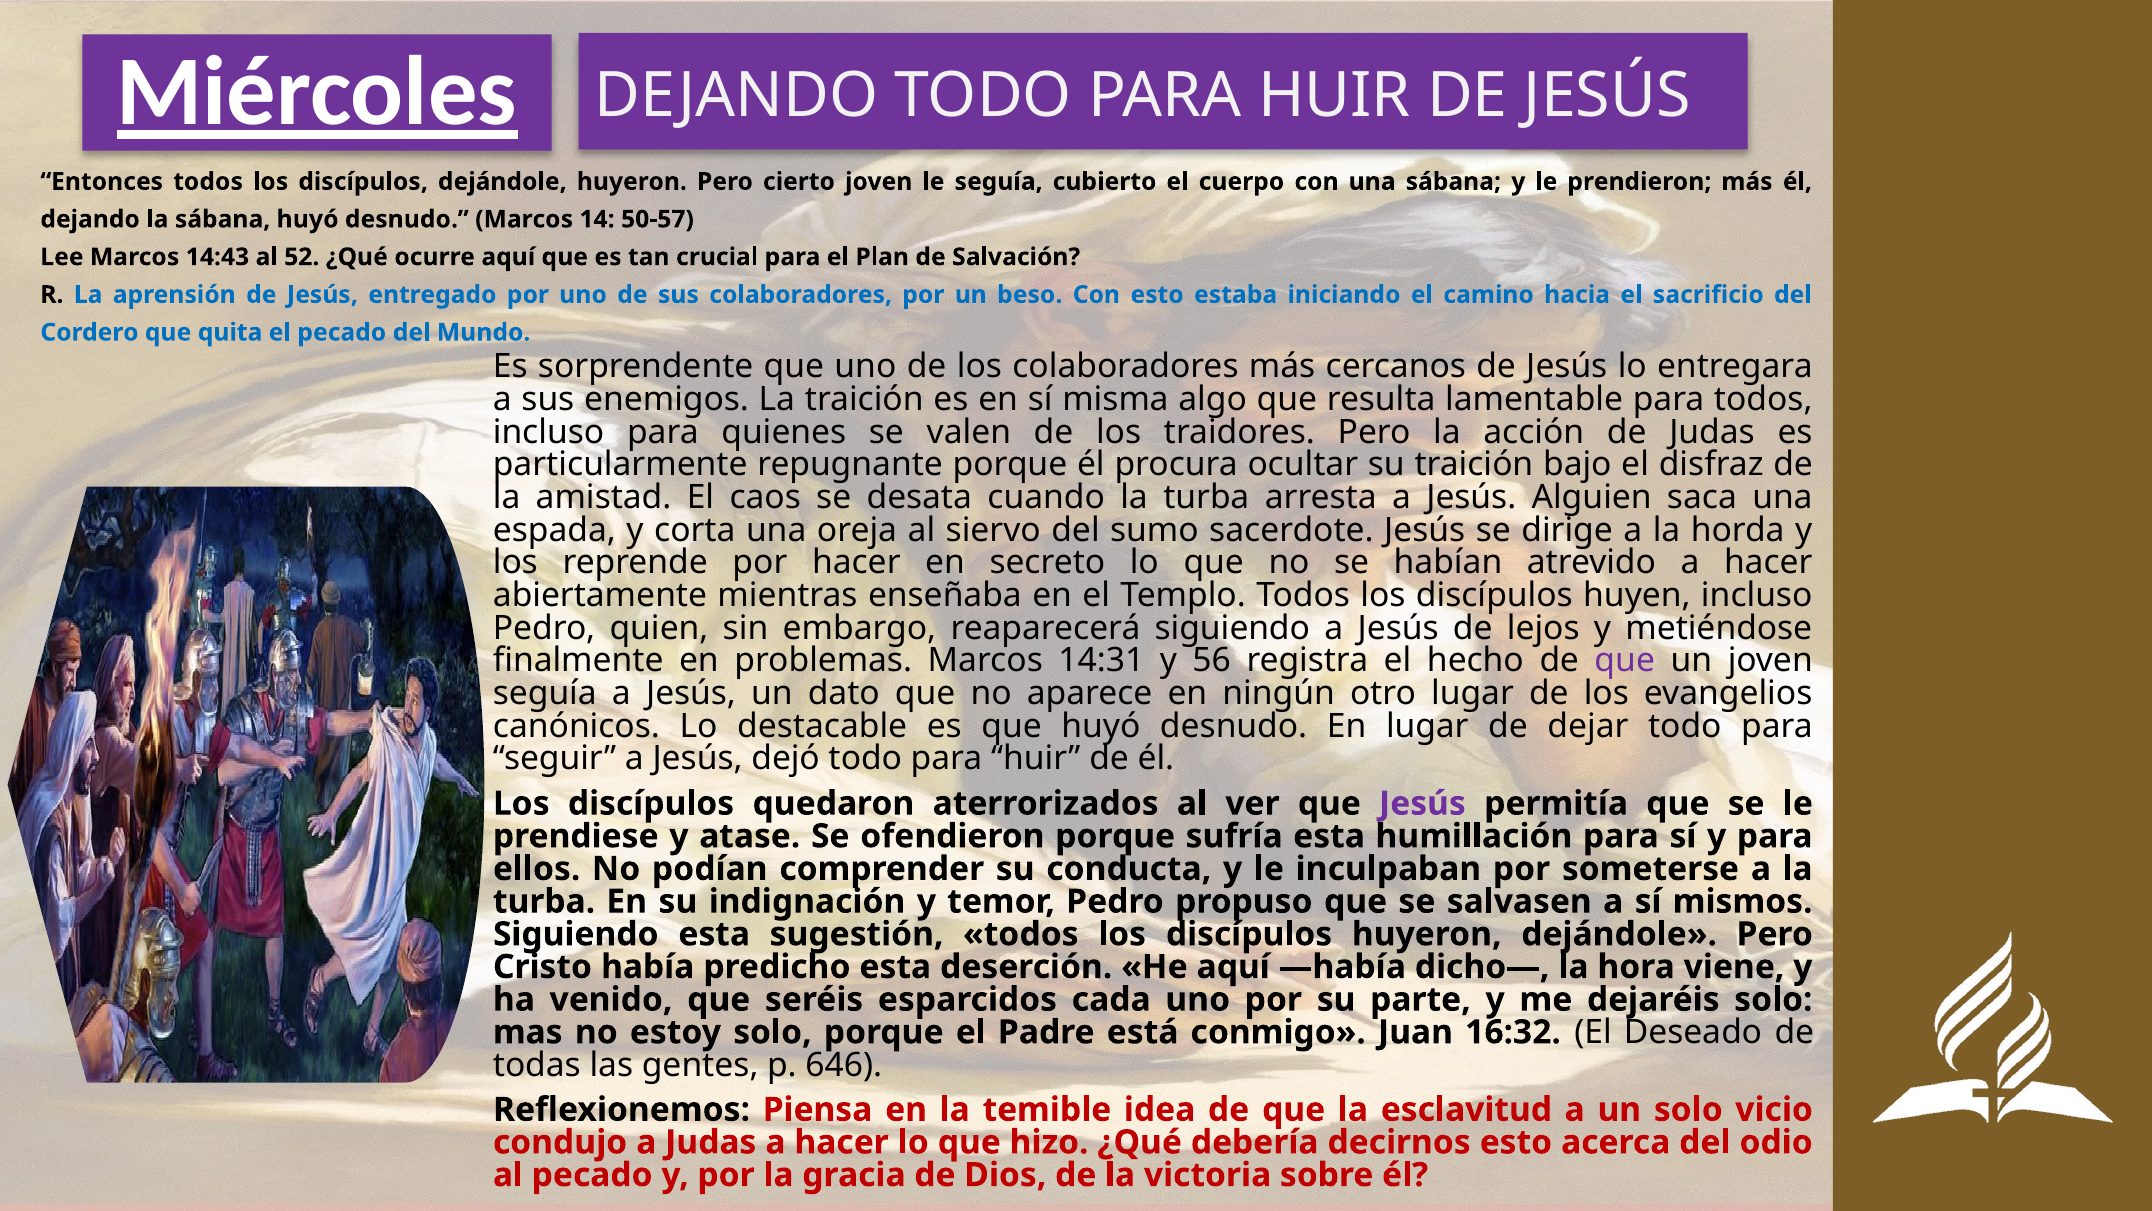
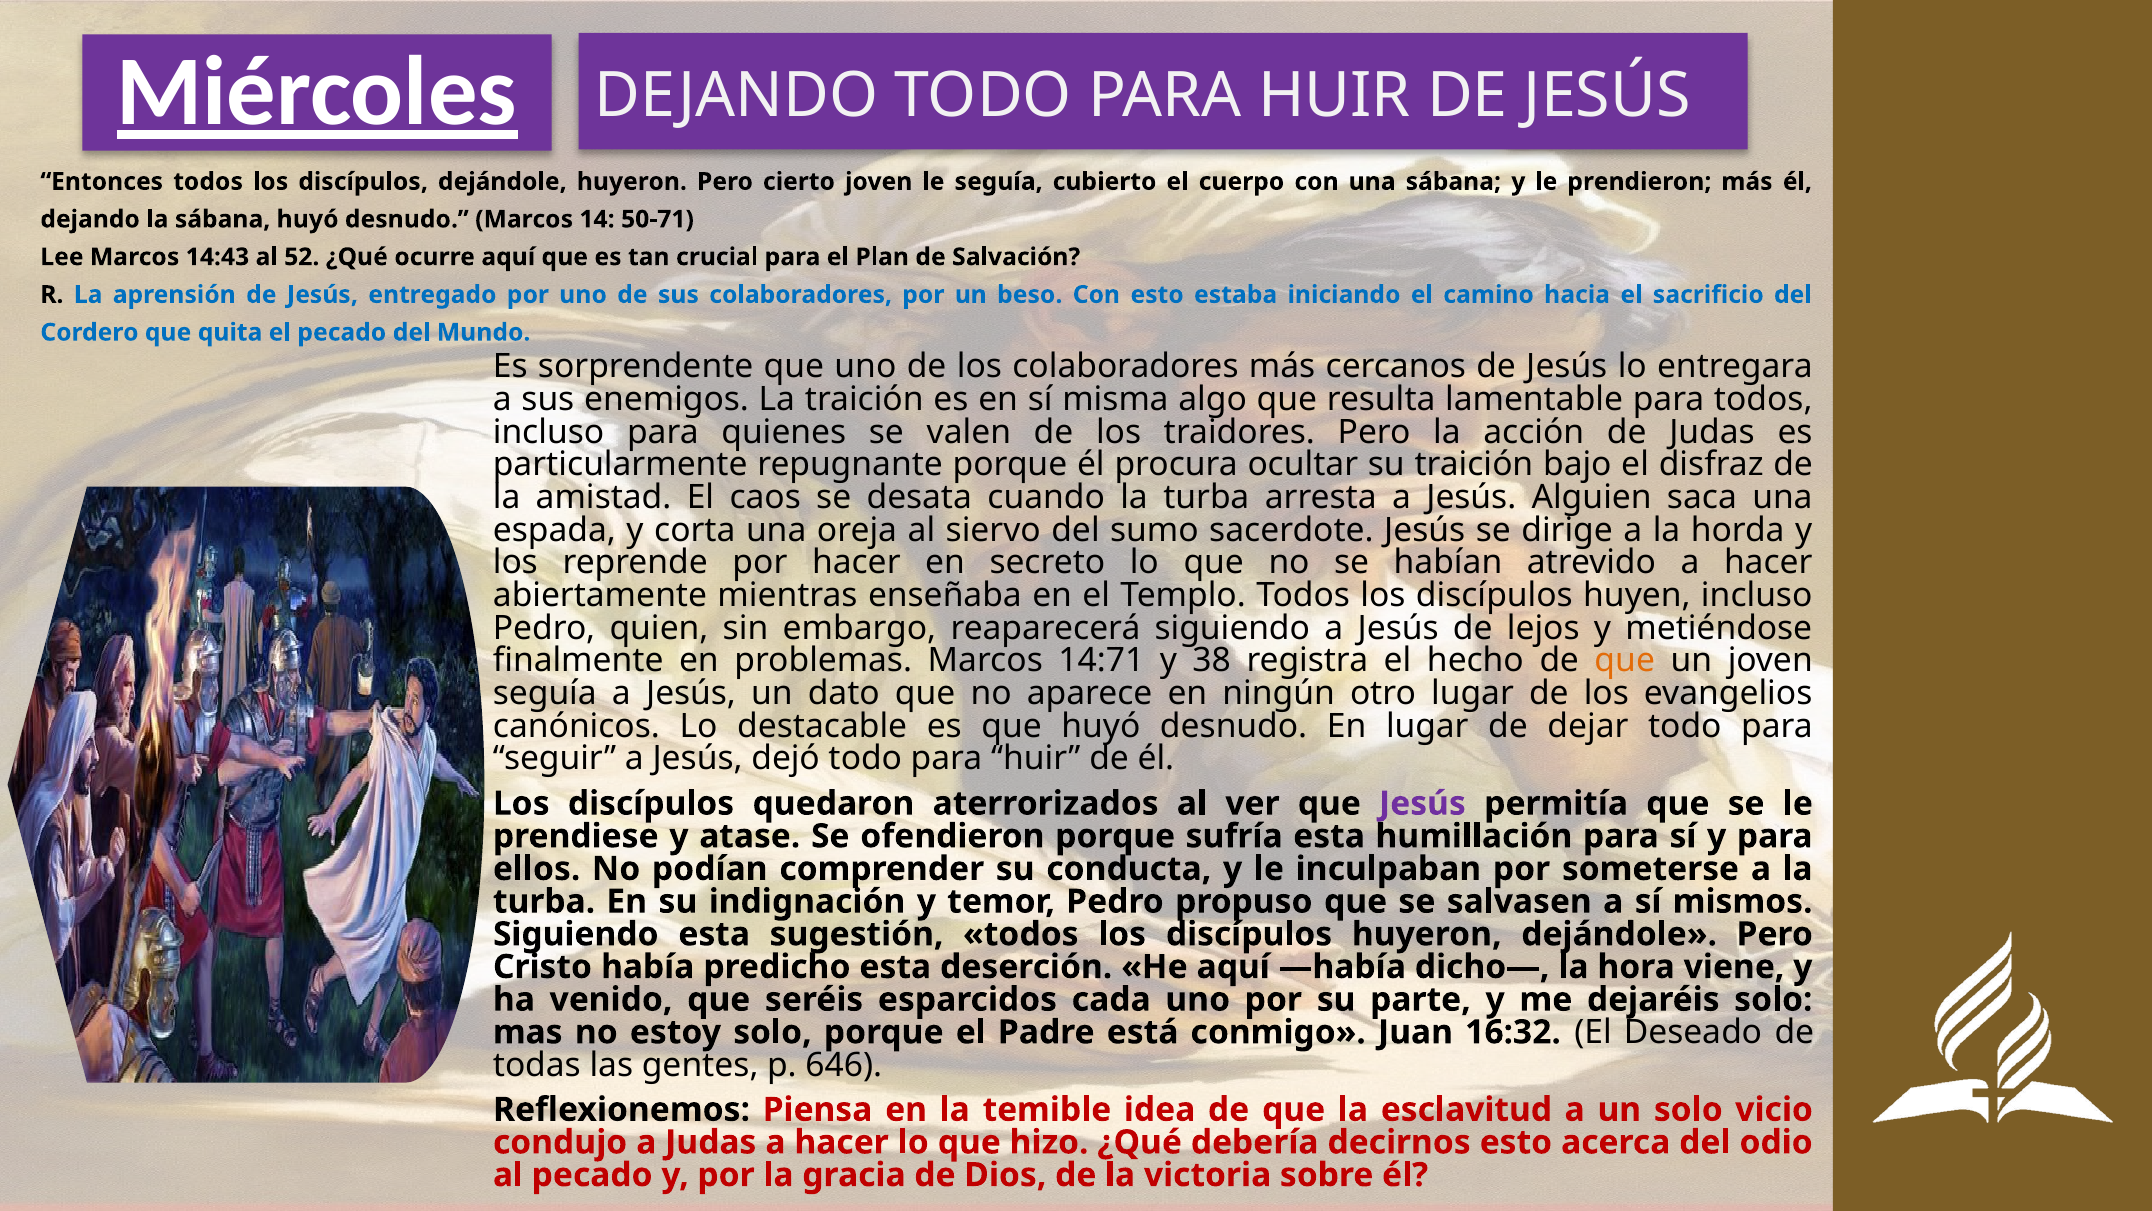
50-57: 50-57 -> 50-71
14:31: 14:31 -> 14:71
56: 56 -> 38
que at (1625, 660) colour: purple -> orange
